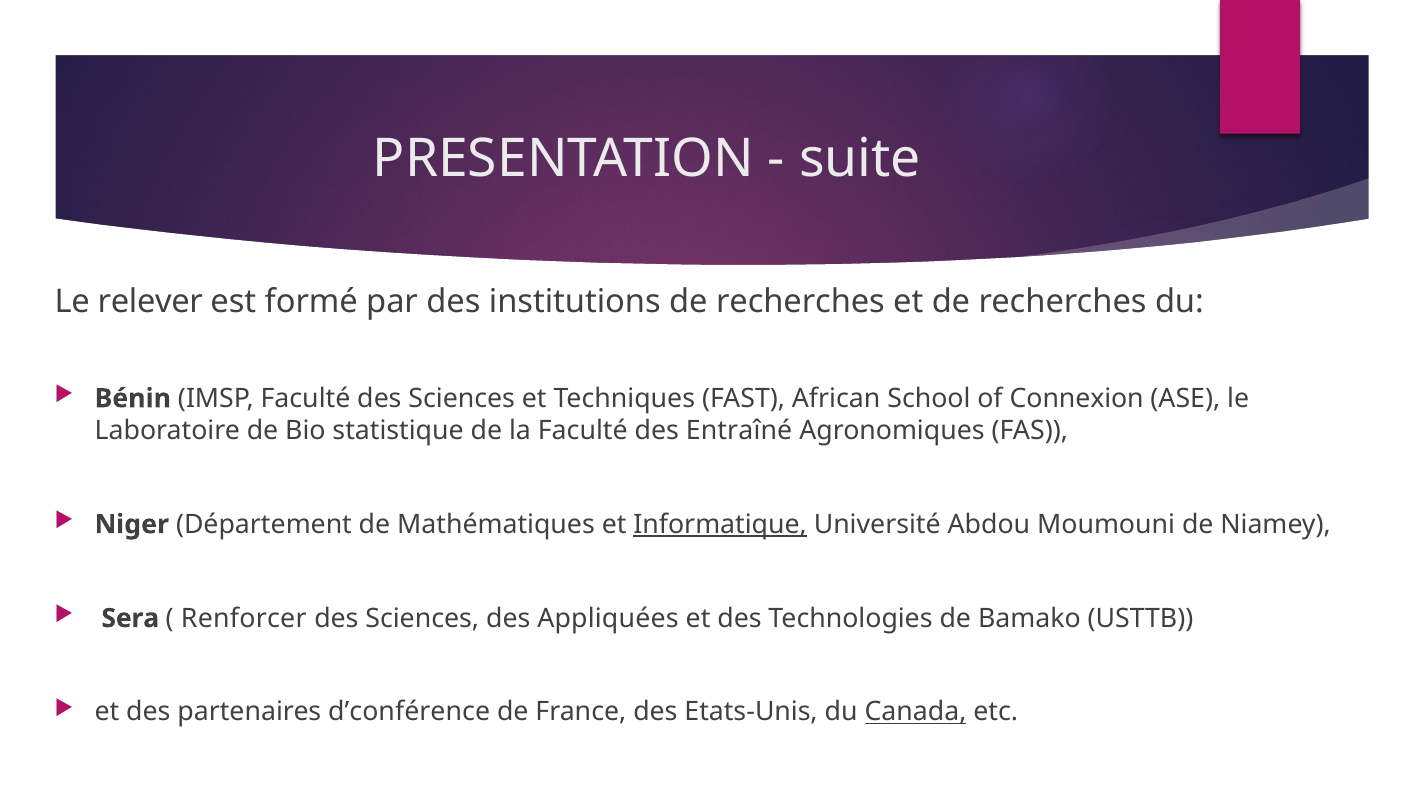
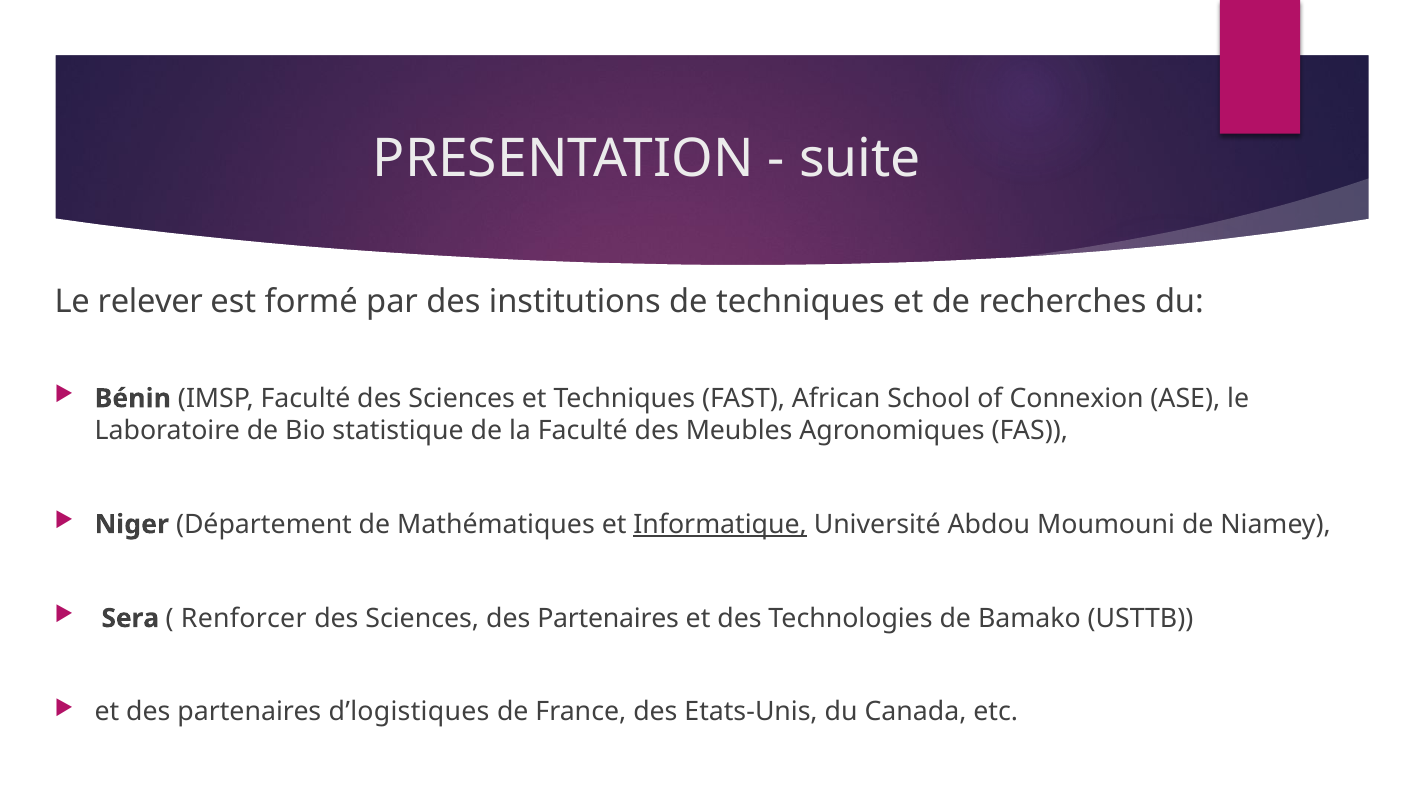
institutions de recherches: recherches -> techniques
Entraîné: Entraîné -> Meubles
Sciences des Appliquées: Appliquées -> Partenaires
d’conférence: d’conférence -> d’logistiques
Canada underline: present -> none
